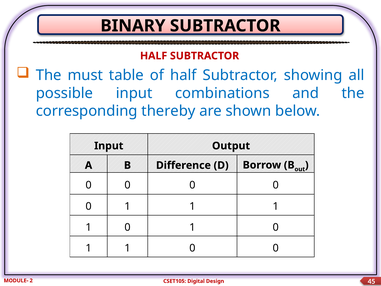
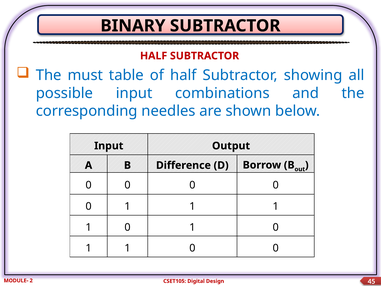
thereby: thereby -> needles
